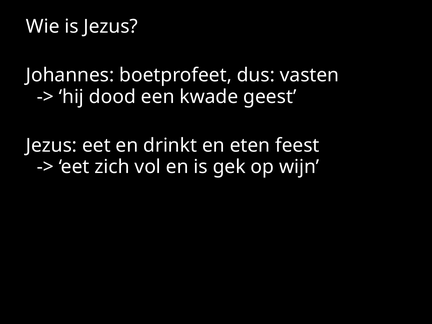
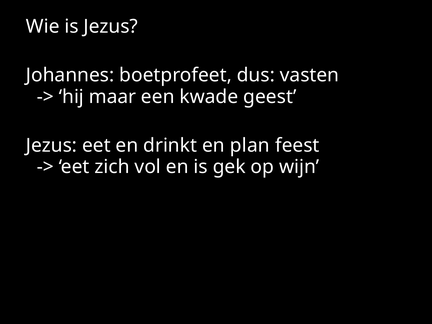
dood: dood -> maar
eten: eten -> plan
